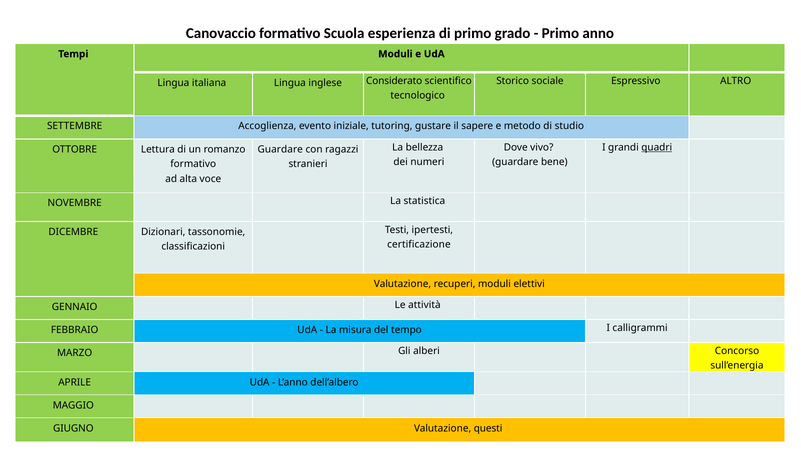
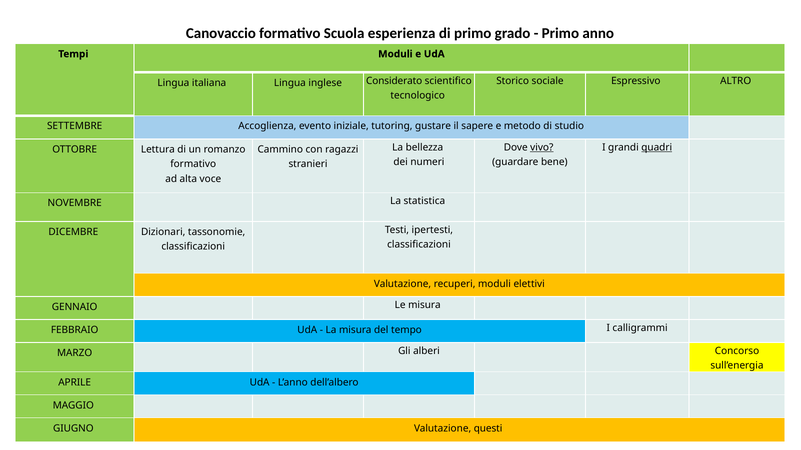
vivo underline: none -> present
Guardare at (280, 150): Guardare -> Cammino
certificazione at (419, 245): certificazione -> classificazioni
Le attività: attività -> misura
